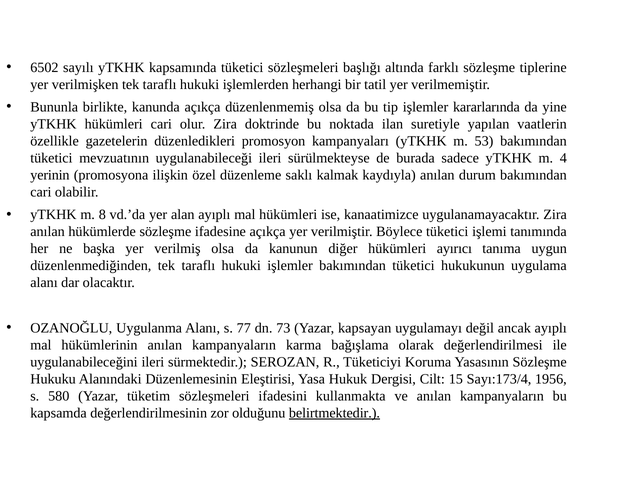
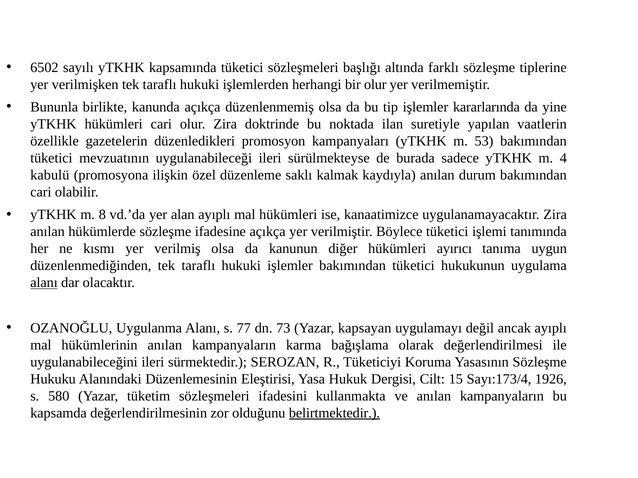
bir tatil: tatil -> olur
yerinin: yerinin -> kabulü
başka: başka -> kısmı
alanı at (44, 283) underline: none -> present
1956: 1956 -> 1926
